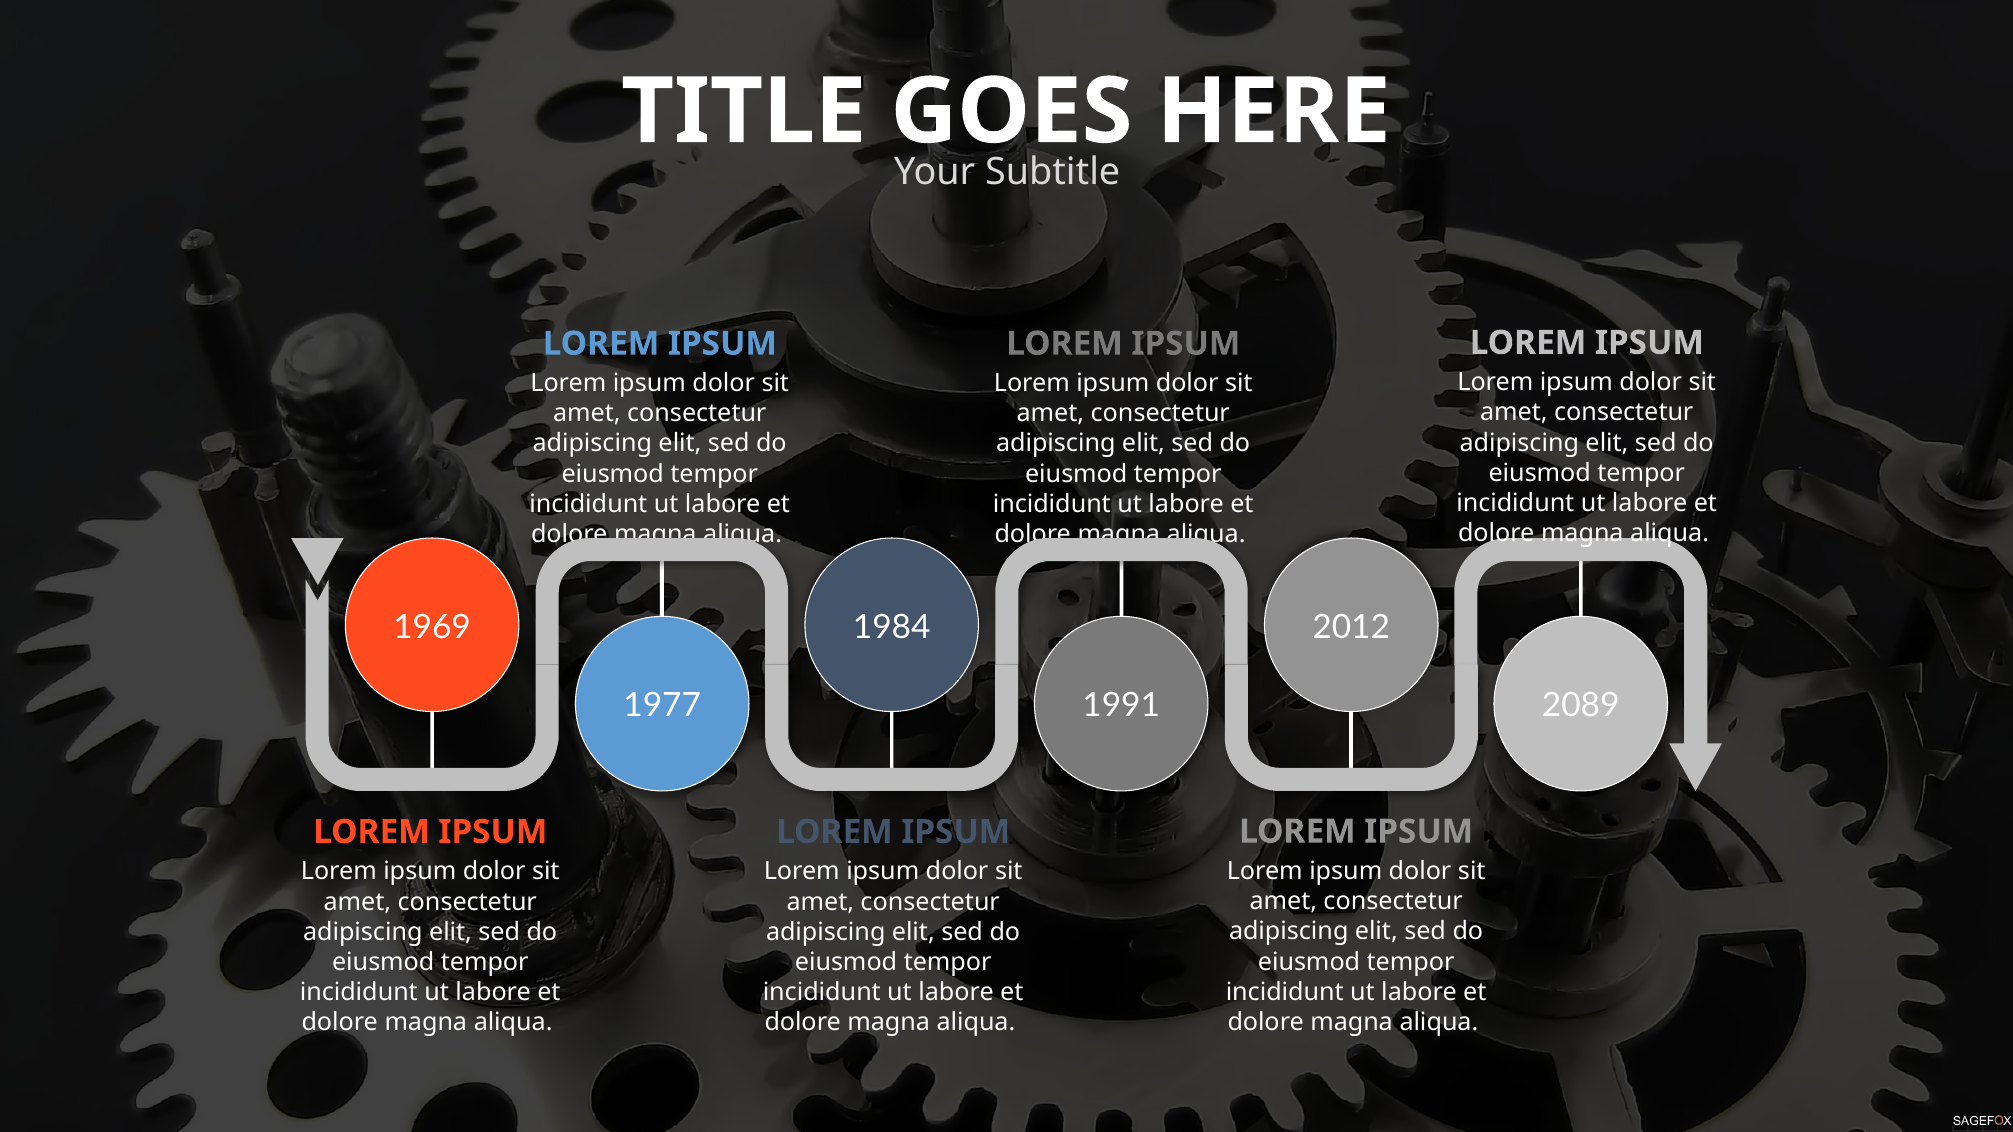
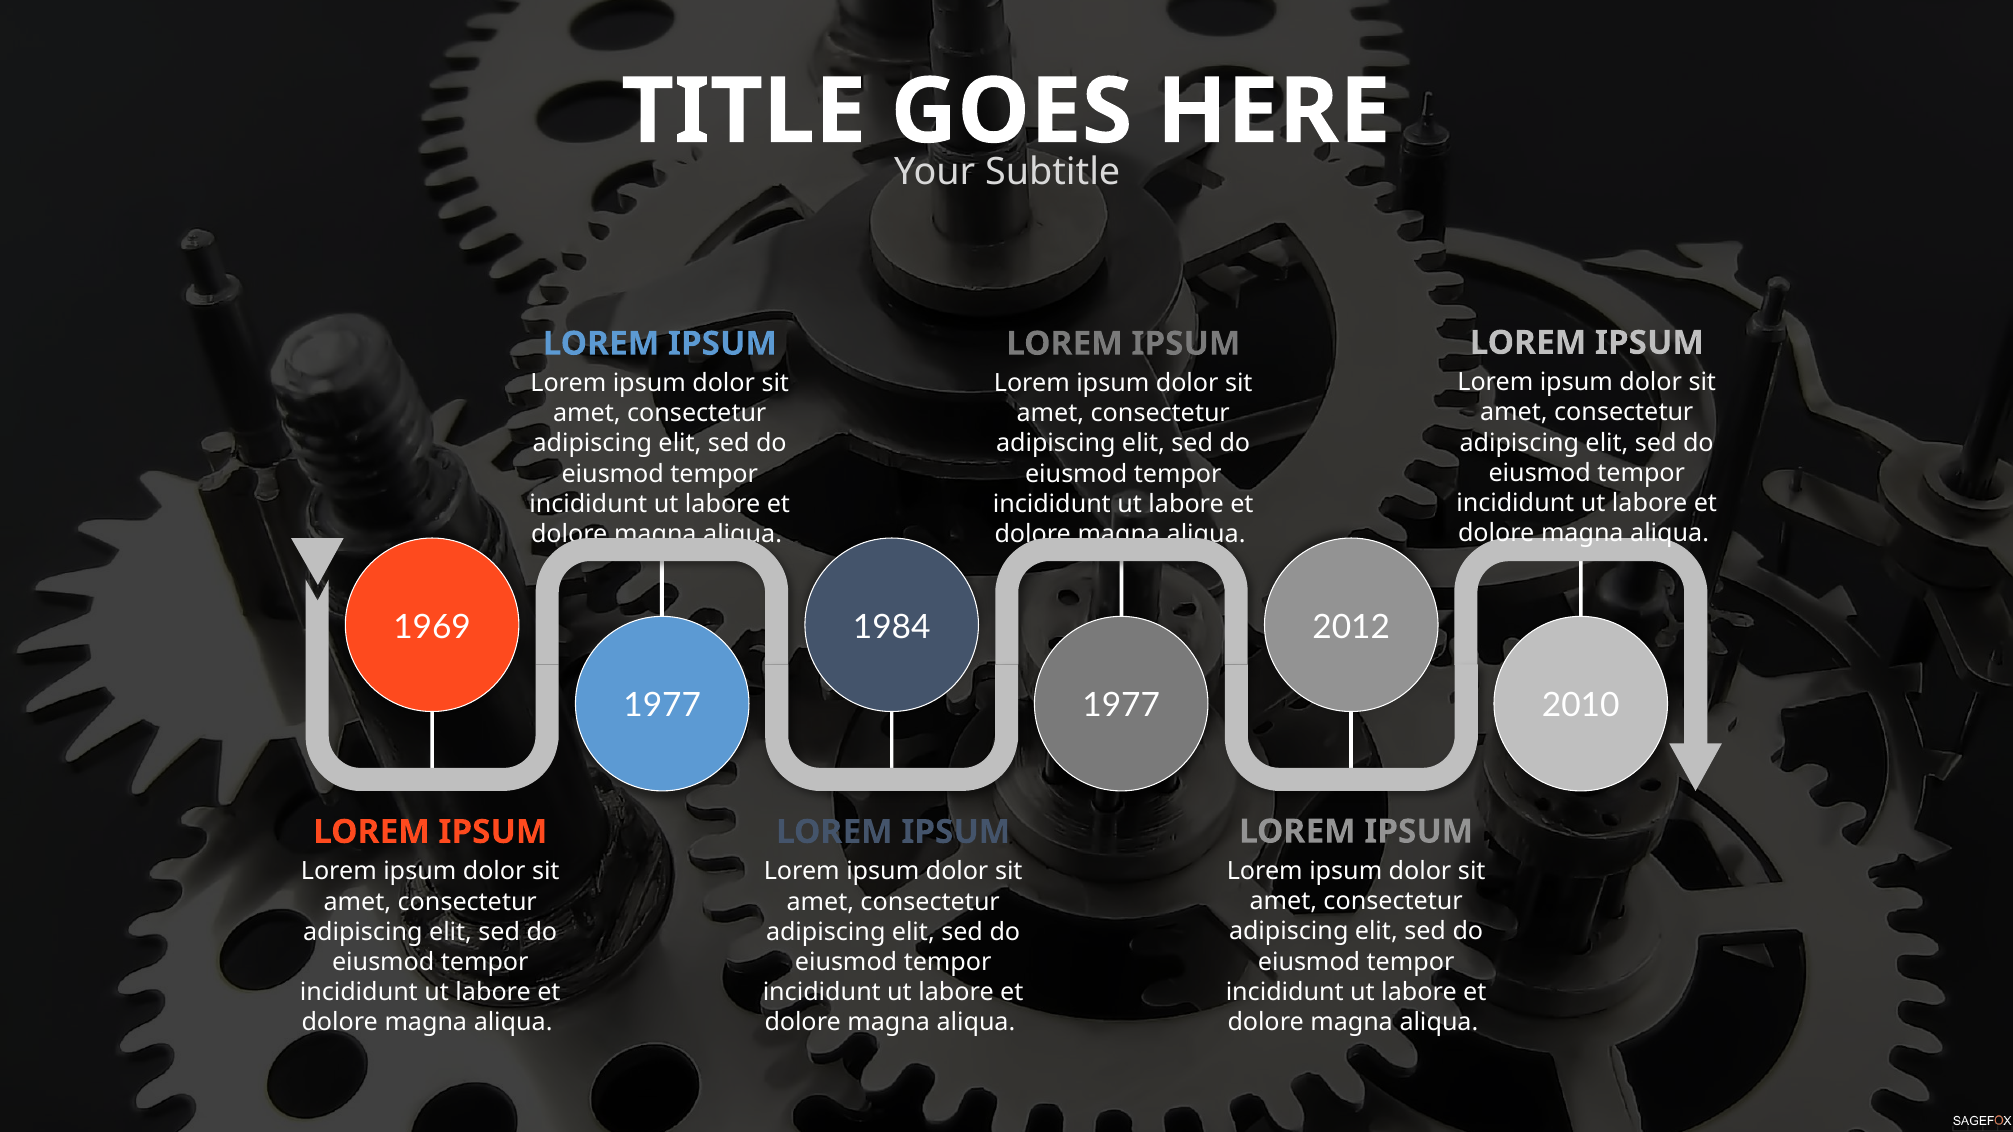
1991 at (1121, 706): 1991 -> 1977
2089: 2089 -> 2010
